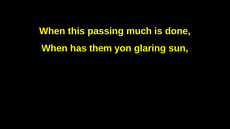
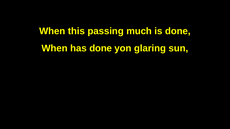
has them: them -> done
